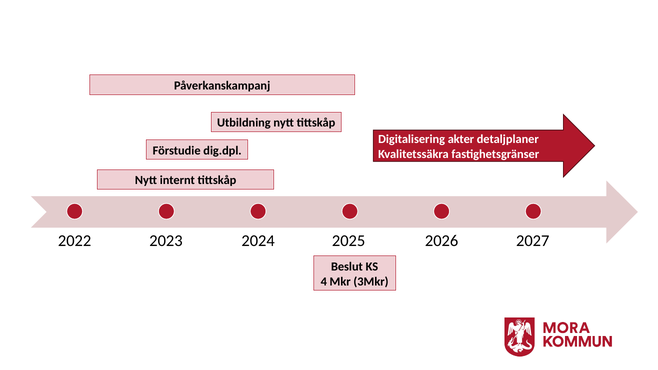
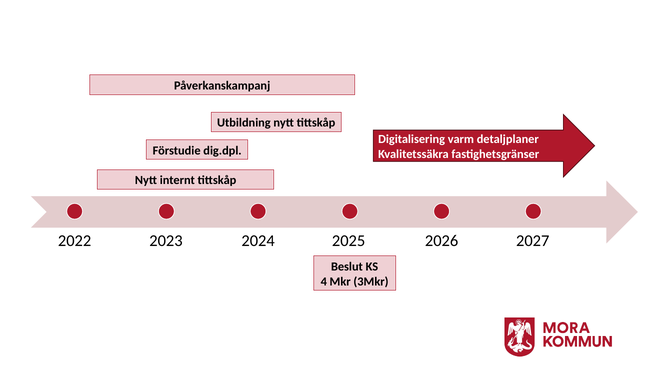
akter: akter -> varm
